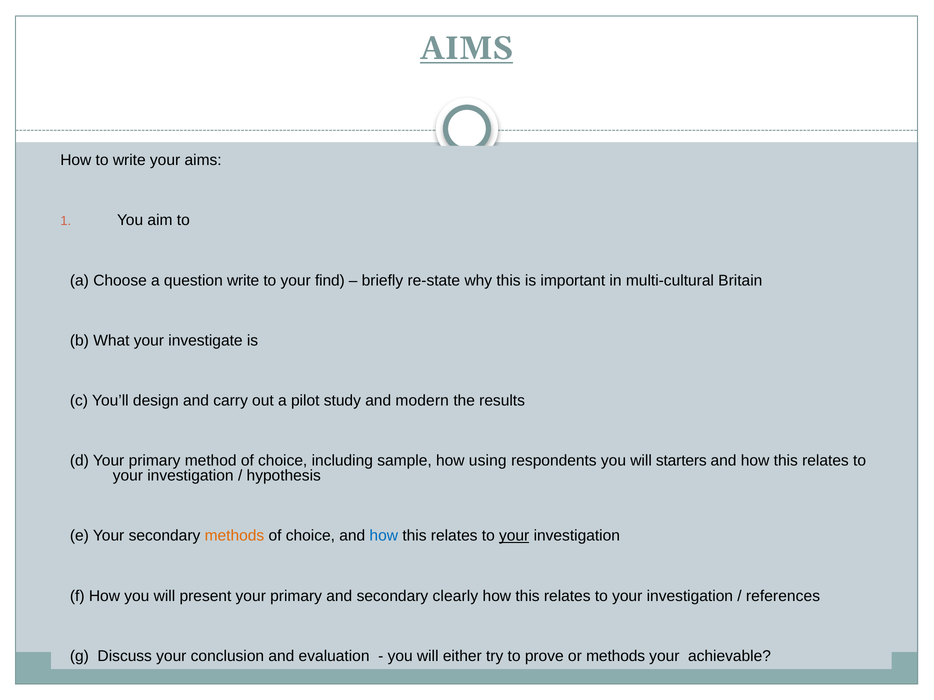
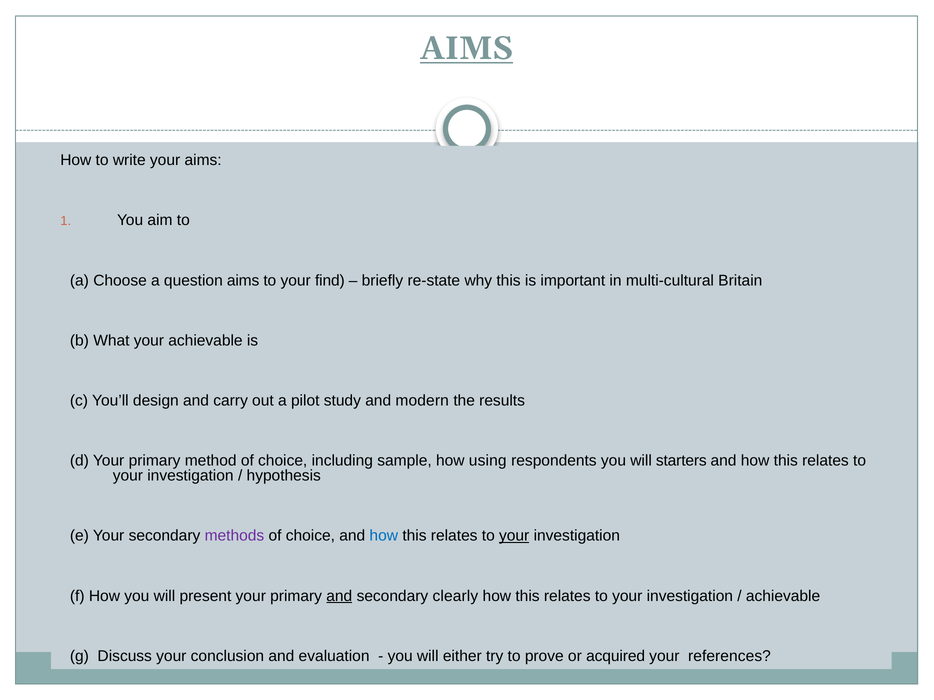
question write: write -> aims
your investigate: investigate -> achievable
methods at (234, 536) colour: orange -> purple
and at (339, 596) underline: none -> present
references at (783, 596): references -> achievable
or methods: methods -> acquired
achievable: achievable -> references
